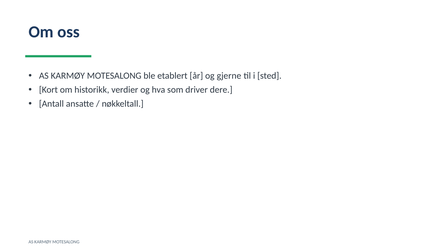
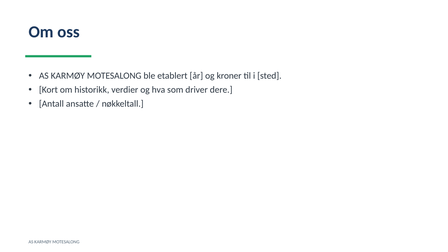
gjerne: gjerne -> kroner
